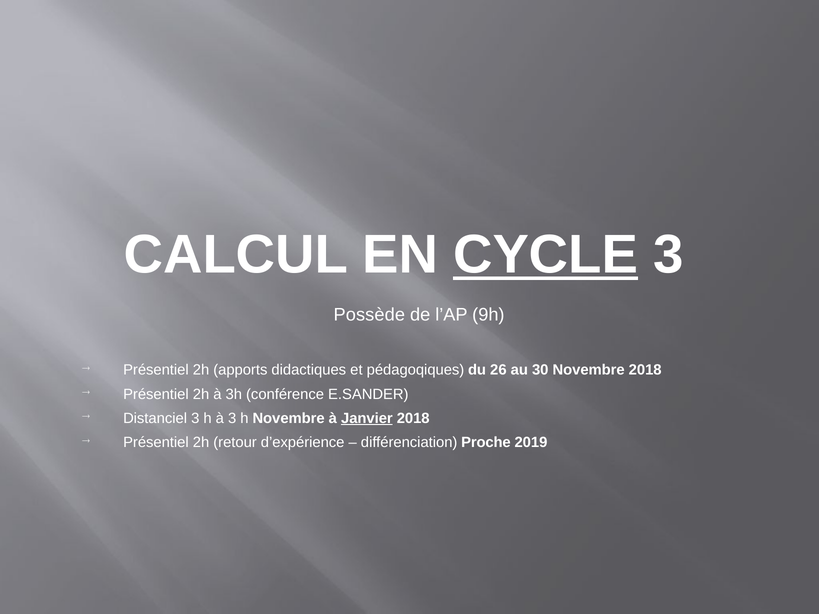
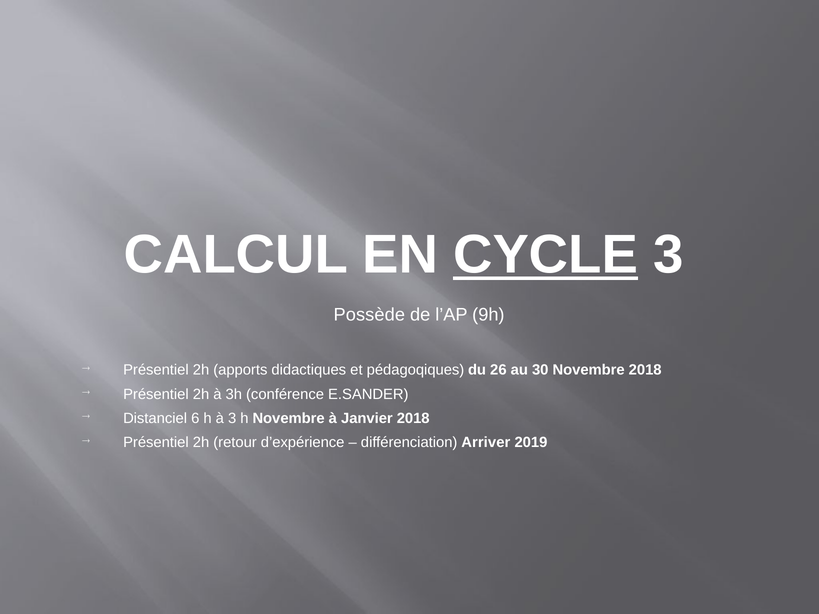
Distanciel 3: 3 -> 6
Janvier underline: present -> none
Proche: Proche -> Arriver
